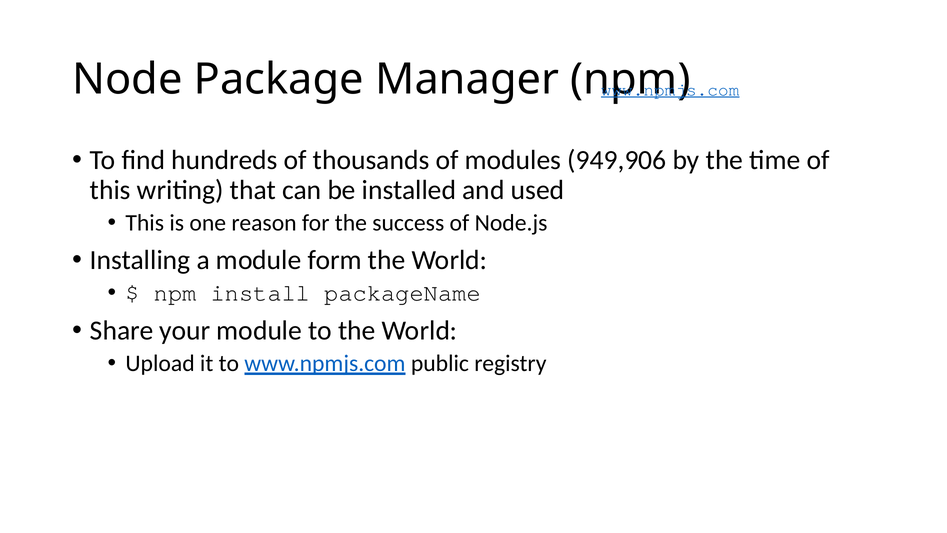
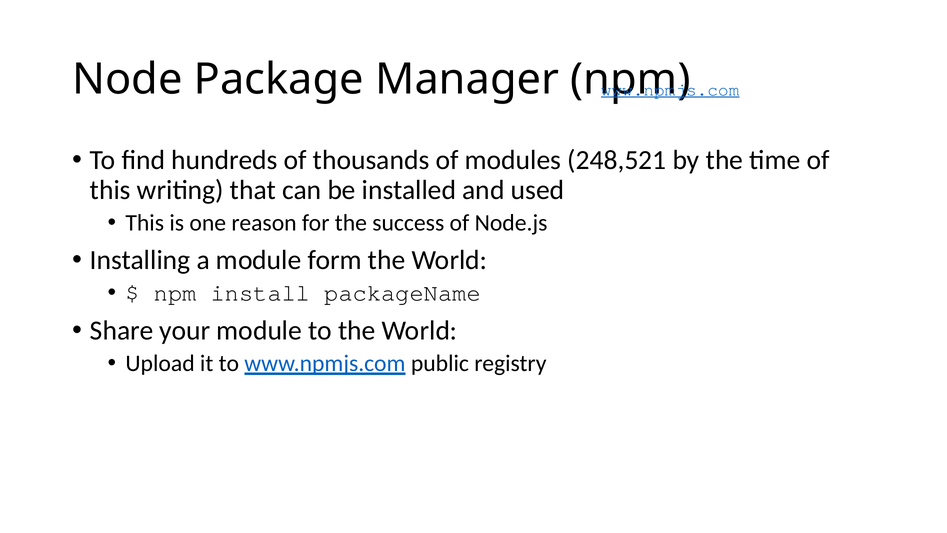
949,906: 949,906 -> 248,521
